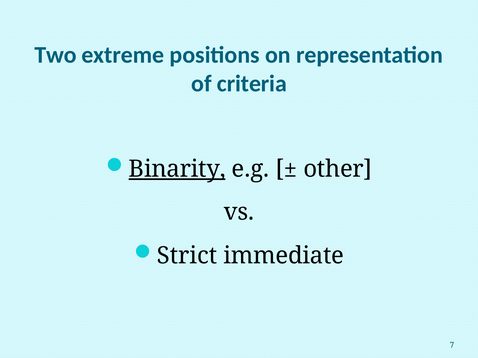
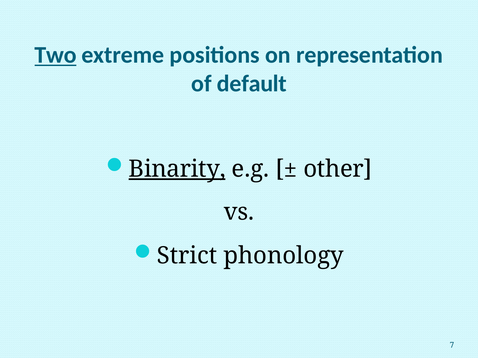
Two underline: none -> present
criteria: criteria -> default
immediate: immediate -> phonology
